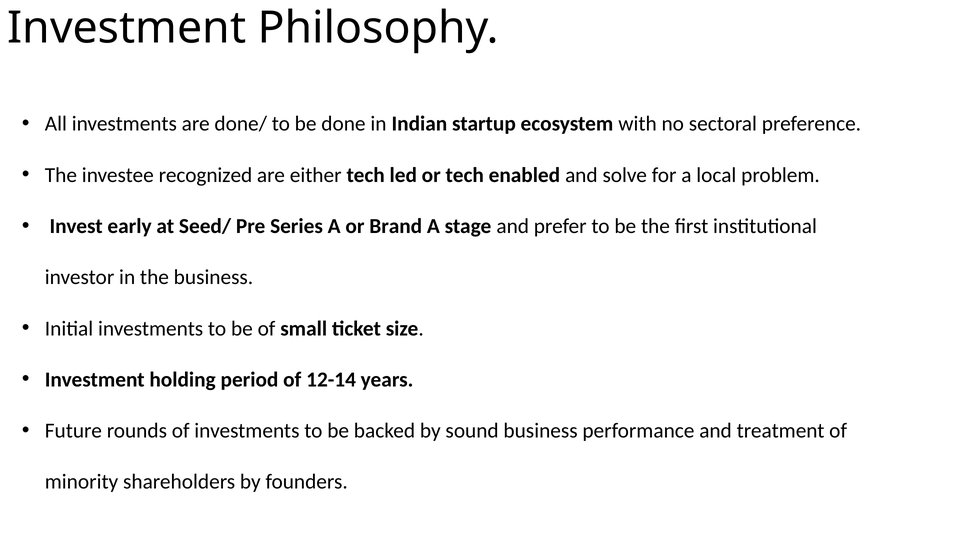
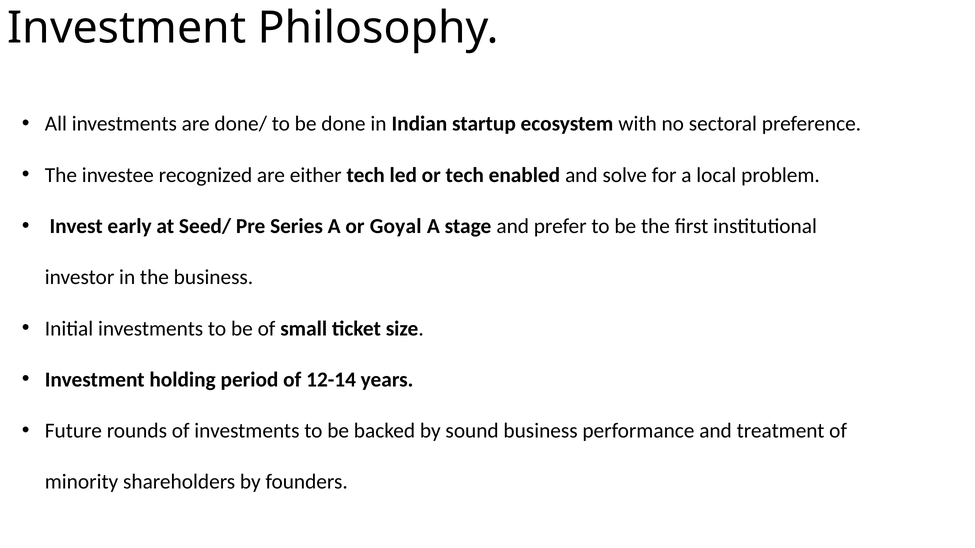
Brand: Brand -> Goyal
